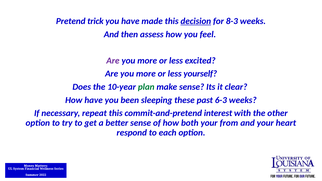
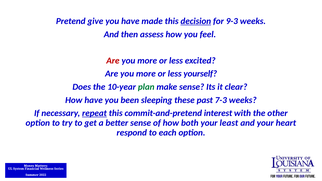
trick: trick -> give
8-3: 8-3 -> 9-3
Are at (113, 61) colour: purple -> red
6-3: 6-3 -> 7-3
repeat underline: none -> present
from: from -> least
